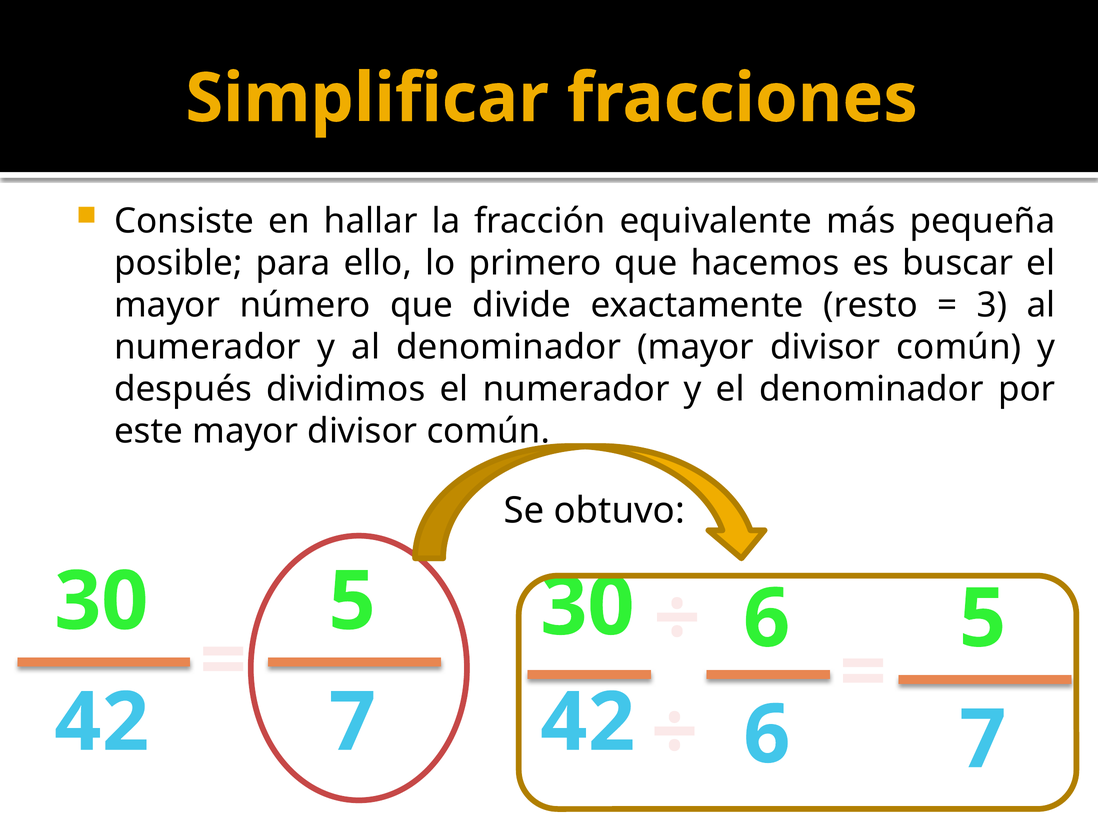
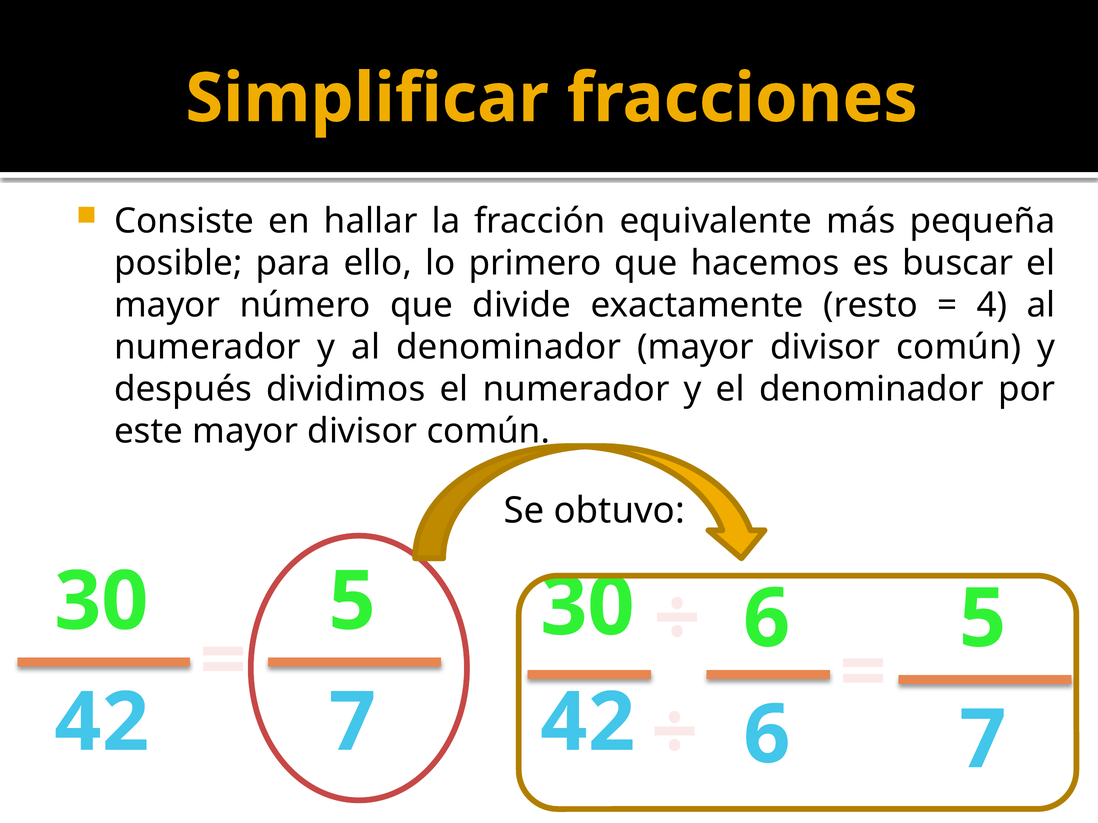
3: 3 -> 4
